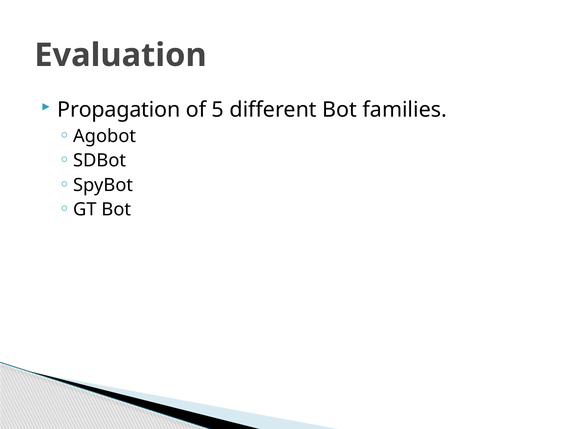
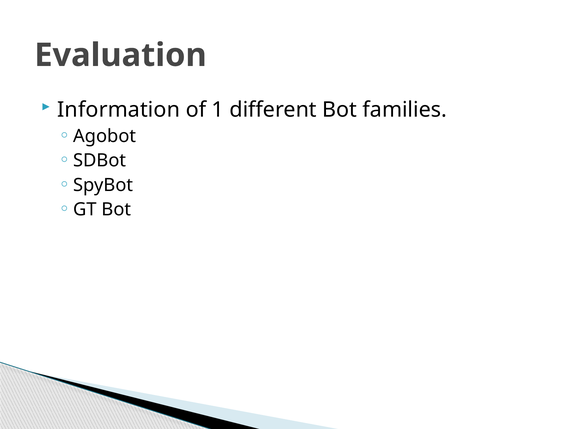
Propagation: Propagation -> Information
5: 5 -> 1
